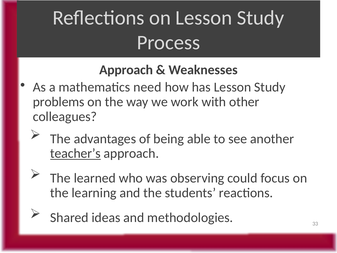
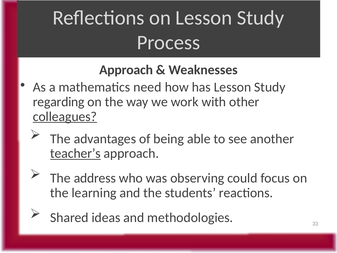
problems: problems -> regarding
colleagues underline: none -> present
learned: learned -> address
